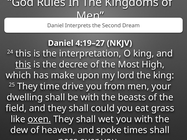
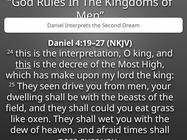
time: time -> seen
oxen underline: present -> none
spoke: spoke -> afraid
